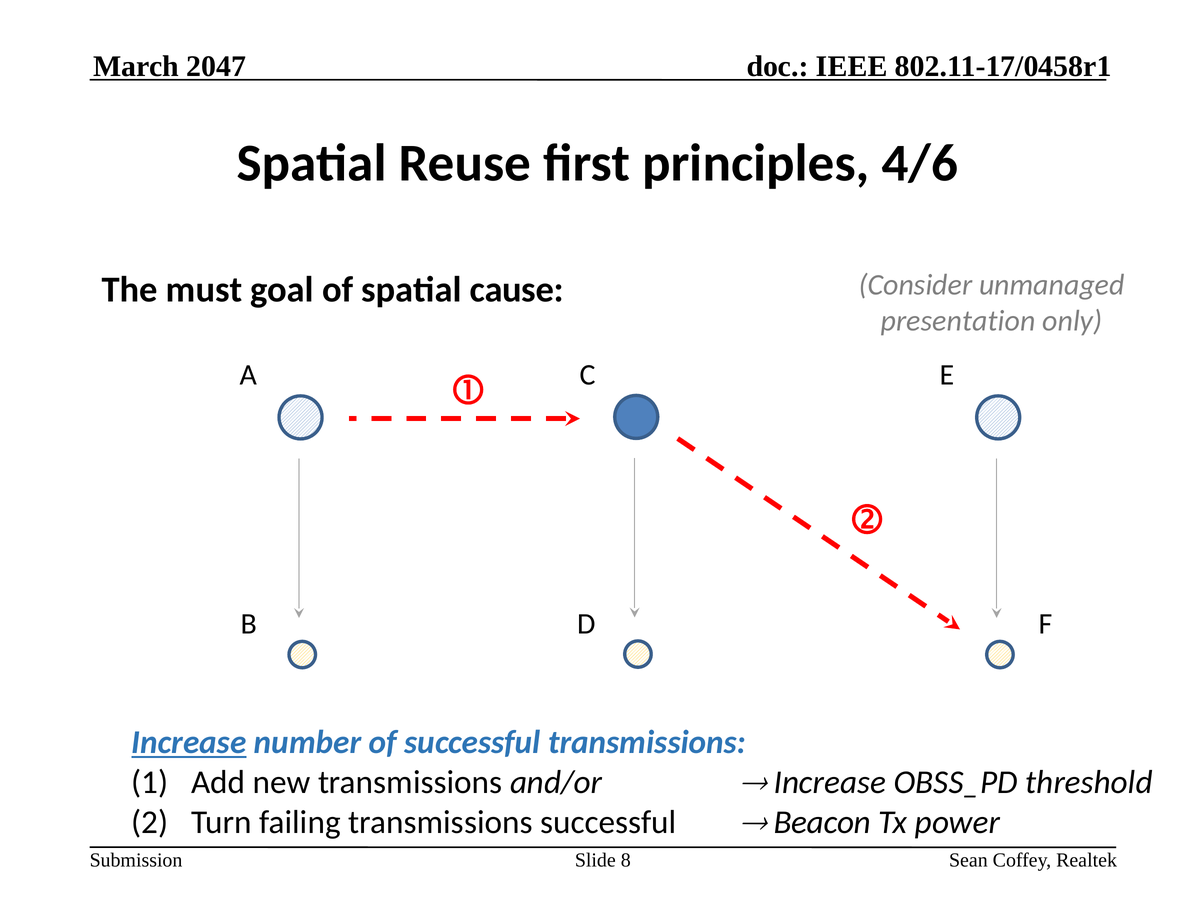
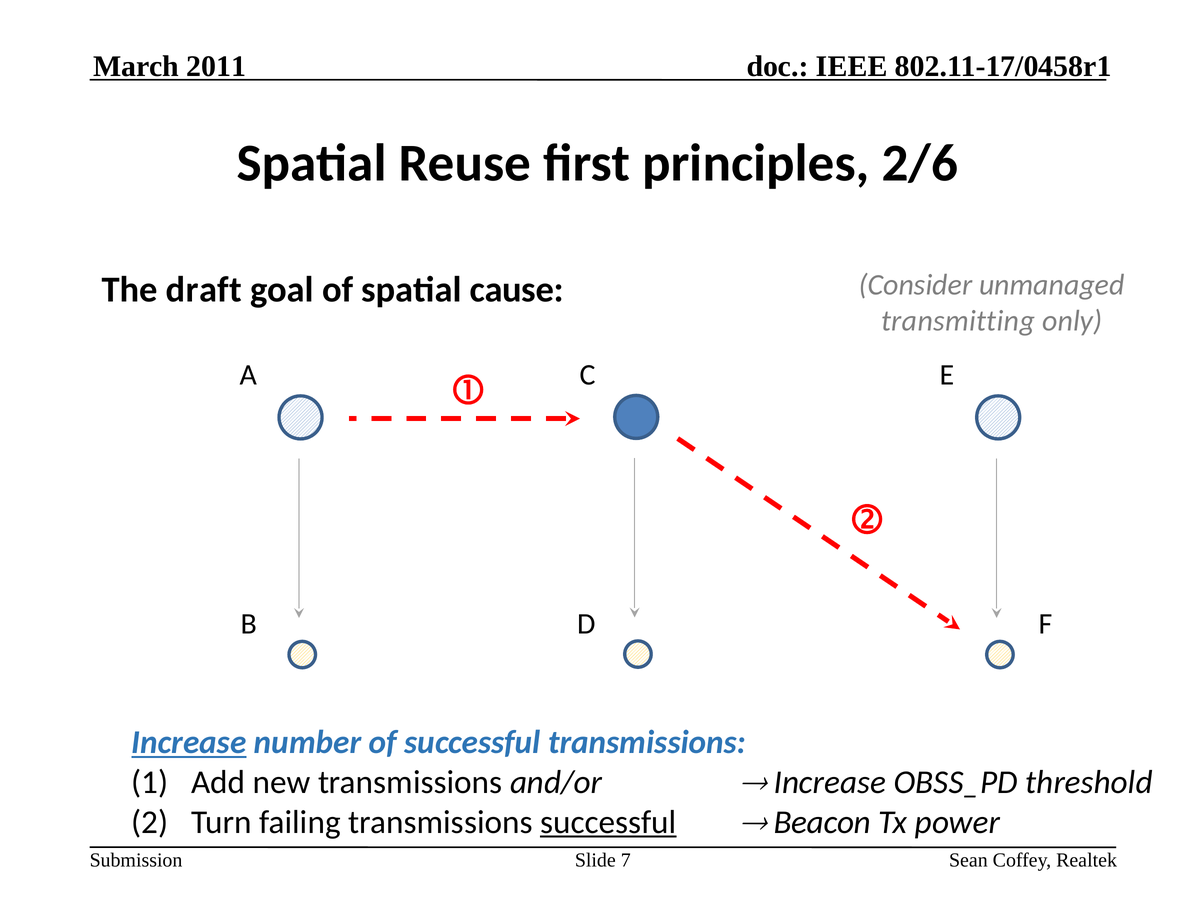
2047: 2047 -> 2011
4/6: 4/6 -> 2/6
must: must -> draft
presentation: presentation -> transmitting
successful at (608, 822) underline: none -> present
8: 8 -> 7
